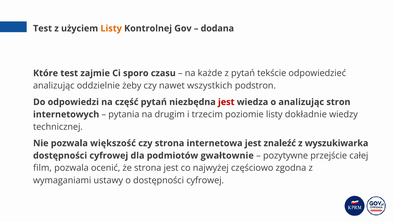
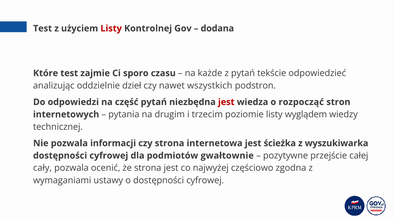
Listy at (111, 28) colour: orange -> red
żeby: żeby -> dzieł
o analizując: analizując -> rozpocząć
dokładnie: dokładnie -> wyglądem
większość: większość -> informacji
znaleźć: znaleźć -> ścieżka
film: film -> cały
